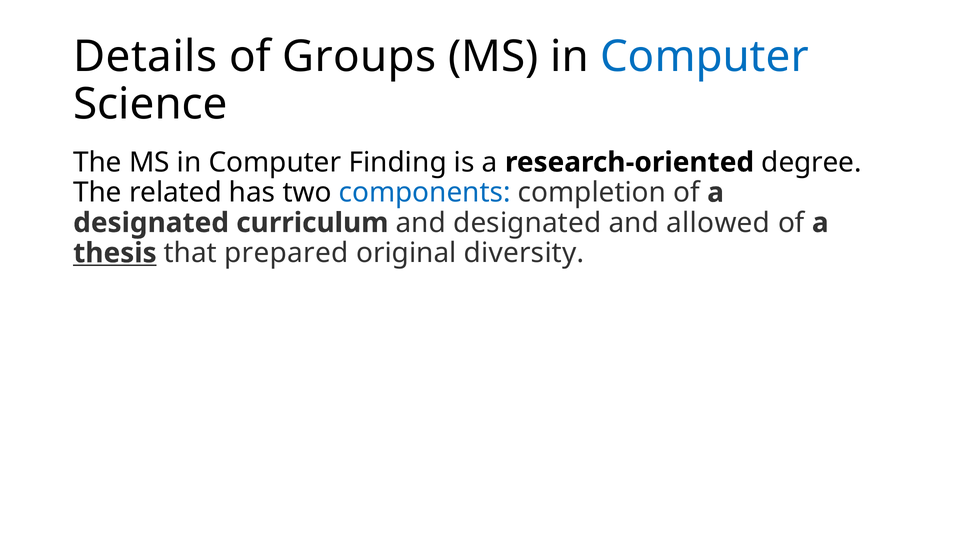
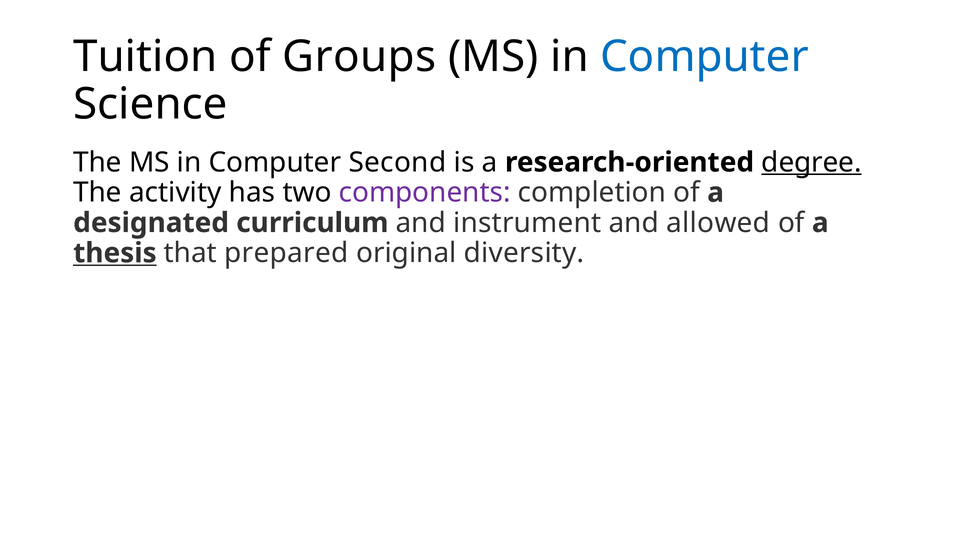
Details: Details -> Tuition
Finding: Finding -> Second
degree underline: none -> present
related: related -> activity
components colour: blue -> purple
and designated: designated -> instrument
